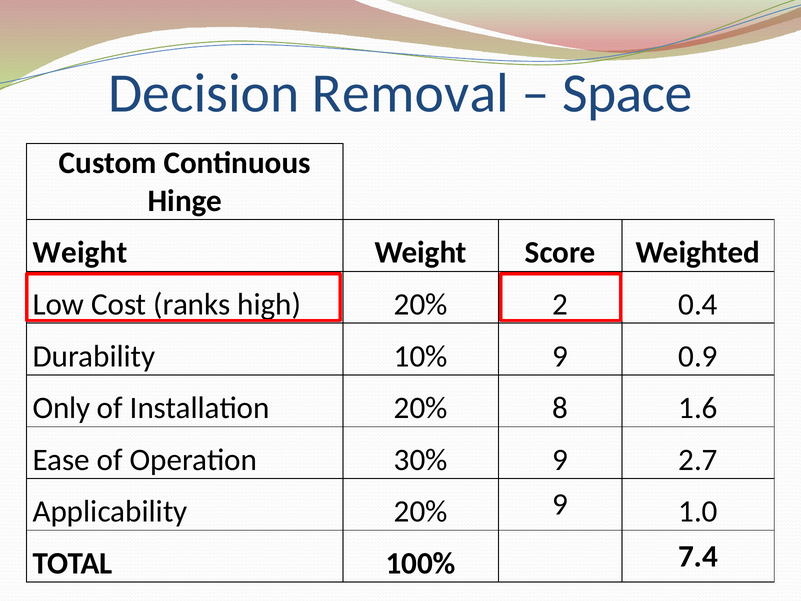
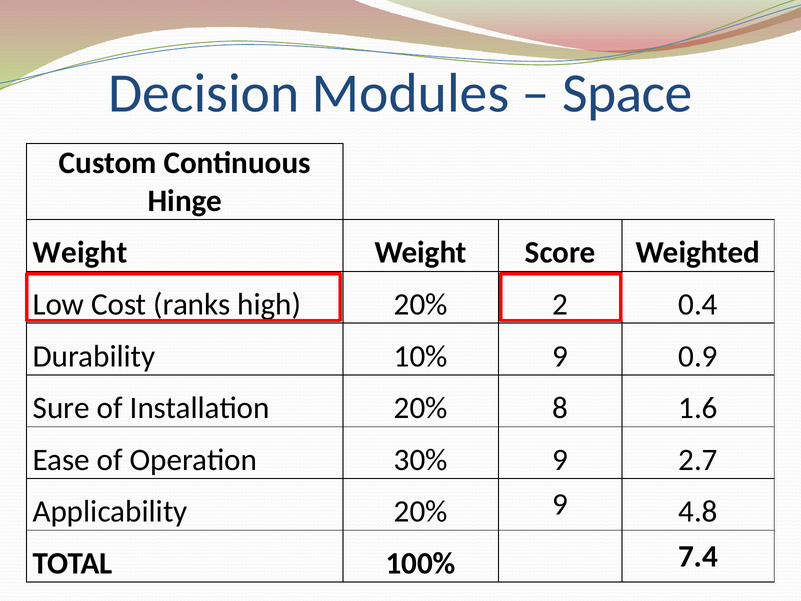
Removal: Removal -> Modules
Only: Only -> Sure
1.0: 1.0 -> 4.8
